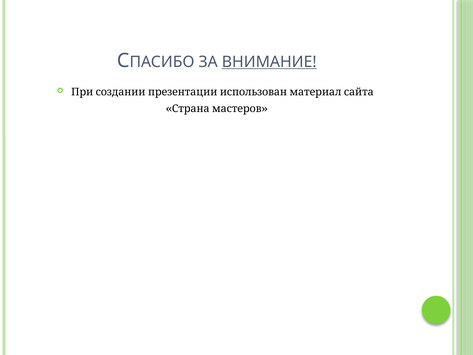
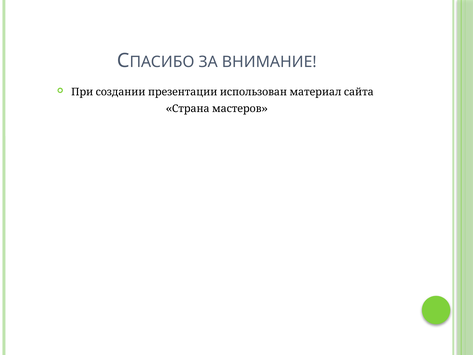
ВНИМАНИЕ underline: present -> none
